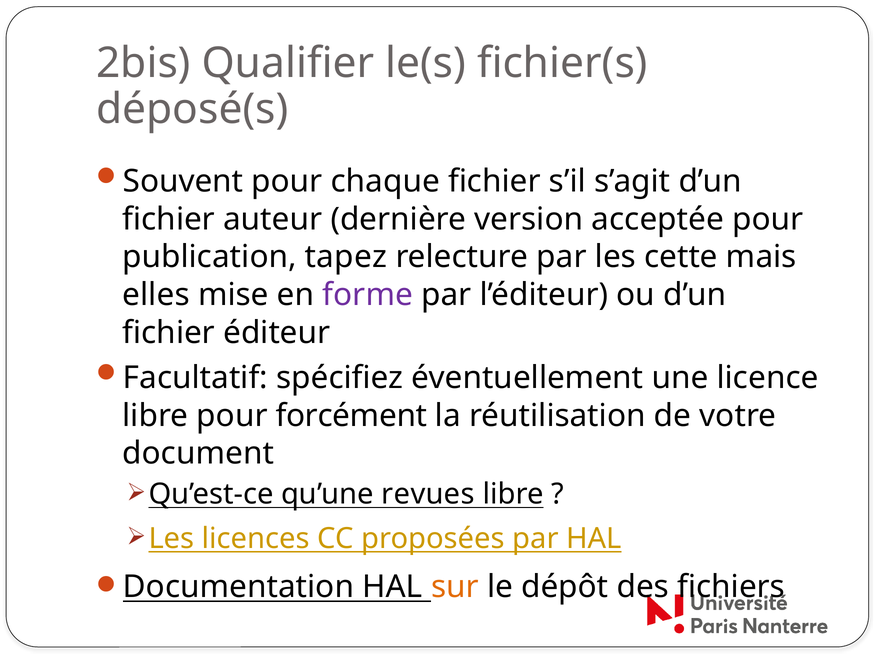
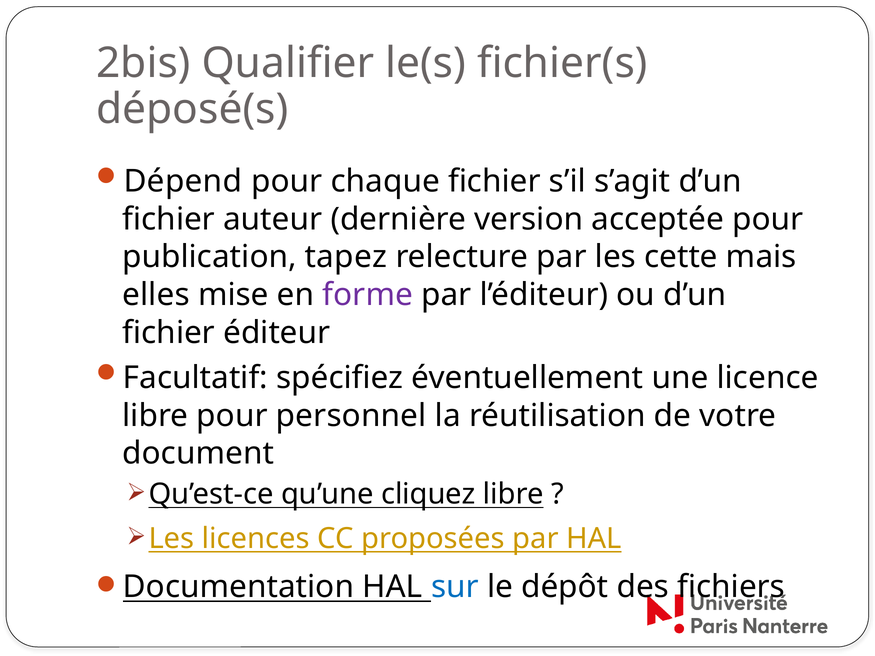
Souvent: Souvent -> Dépend
forcément: forcément -> personnel
revues: revues -> cliquez
sur colour: orange -> blue
